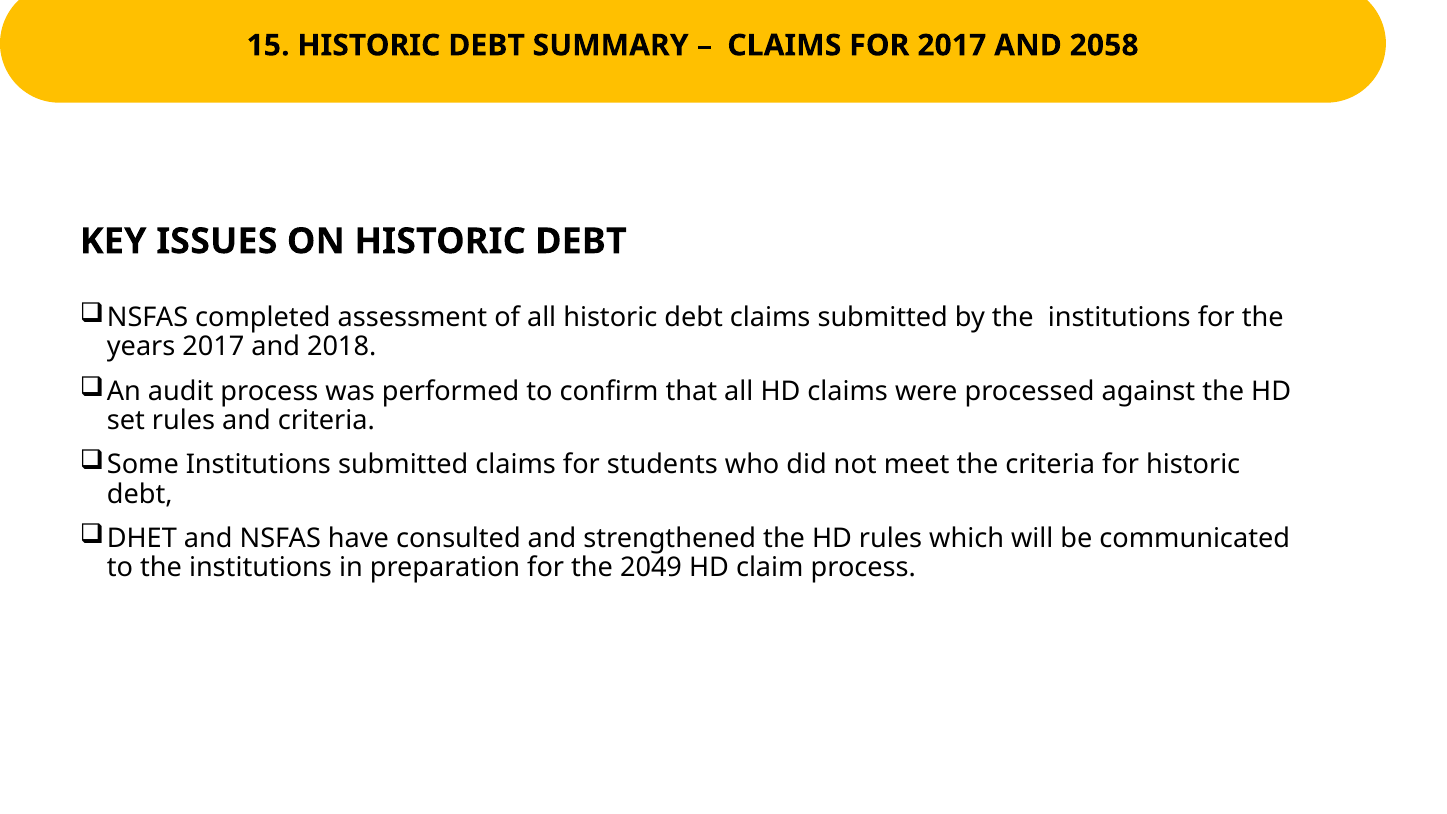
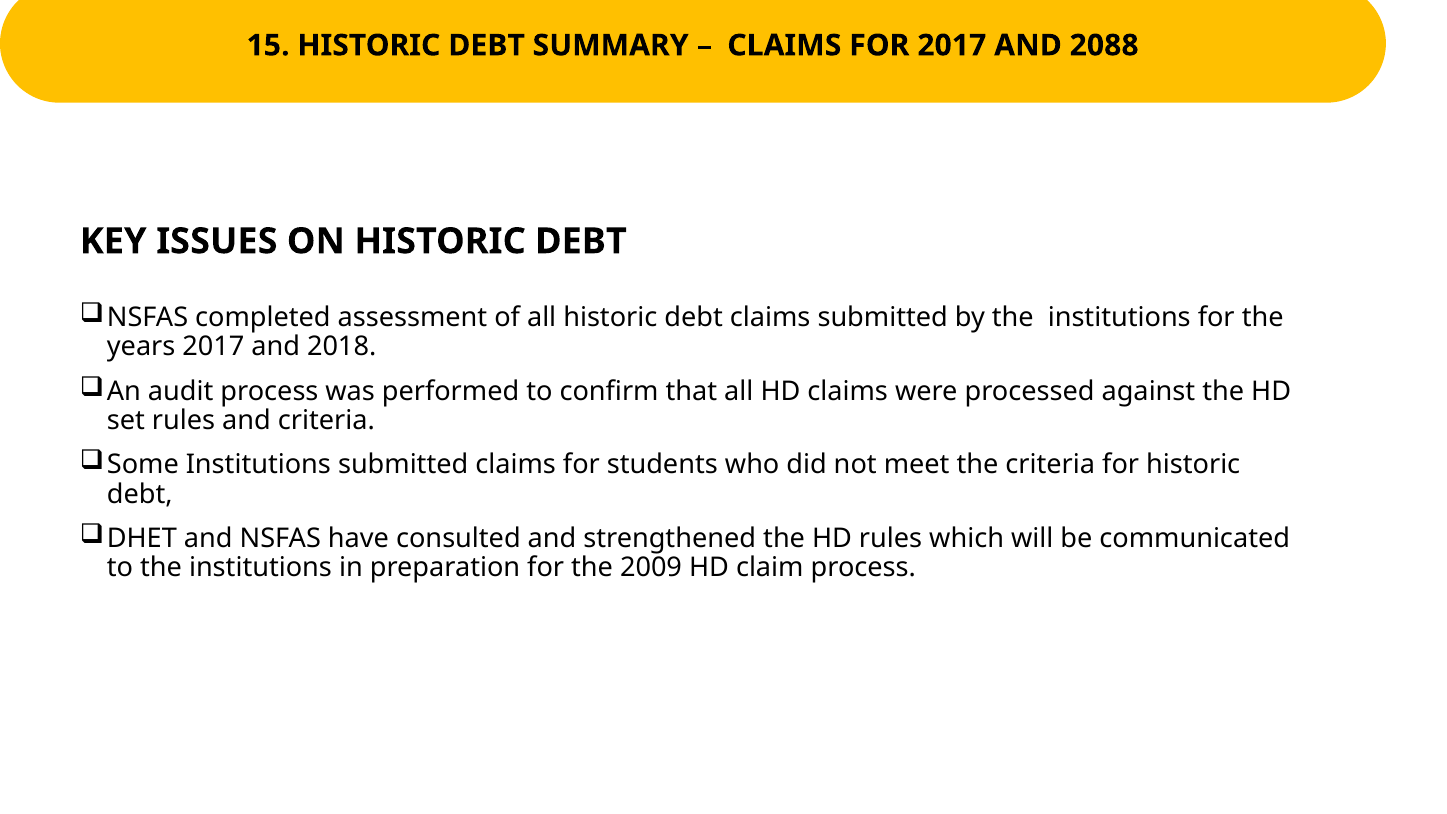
2058: 2058 -> 2088
2049: 2049 -> 2009
